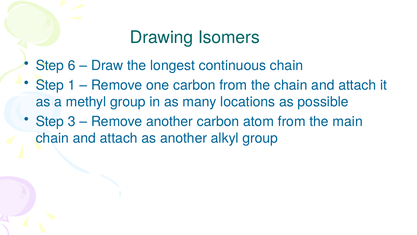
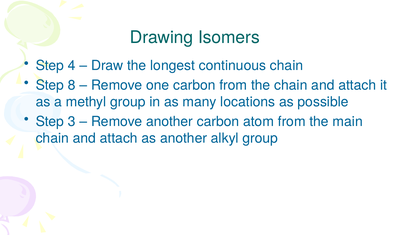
6: 6 -> 4
1: 1 -> 8
